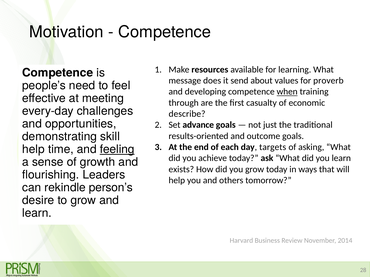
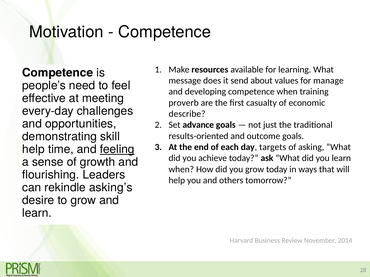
proverb: proverb -> manage
when at (287, 92) underline: present -> none
through: through -> proverb
exists at (181, 170): exists -> when
person’s: person’s -> asking’s
